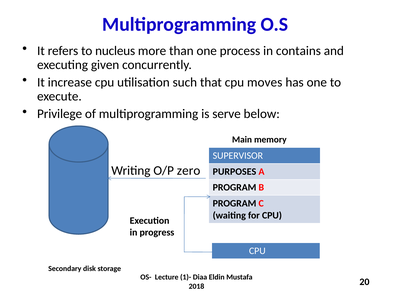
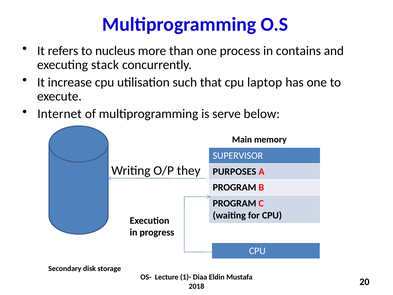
given: given -> stack
moves: moves -> laptop
Privilege: Privilege -> Internet
zero: zero -> they
